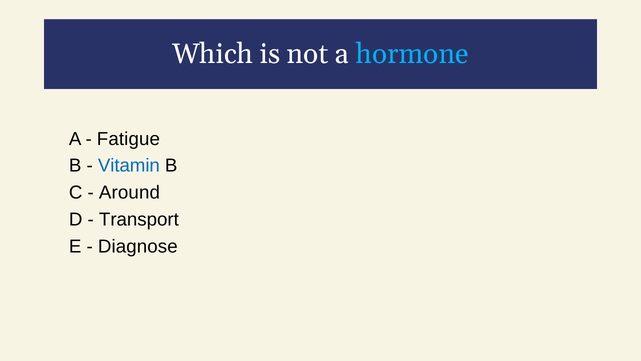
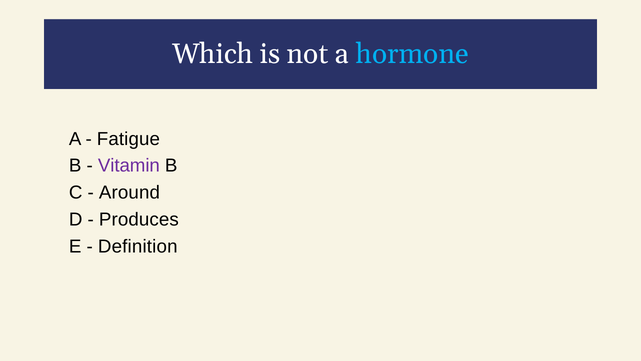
Vitamin colour: blue -> purple
Transport: Transport -> Produces
Diagnose: Diagnose -> Definition
